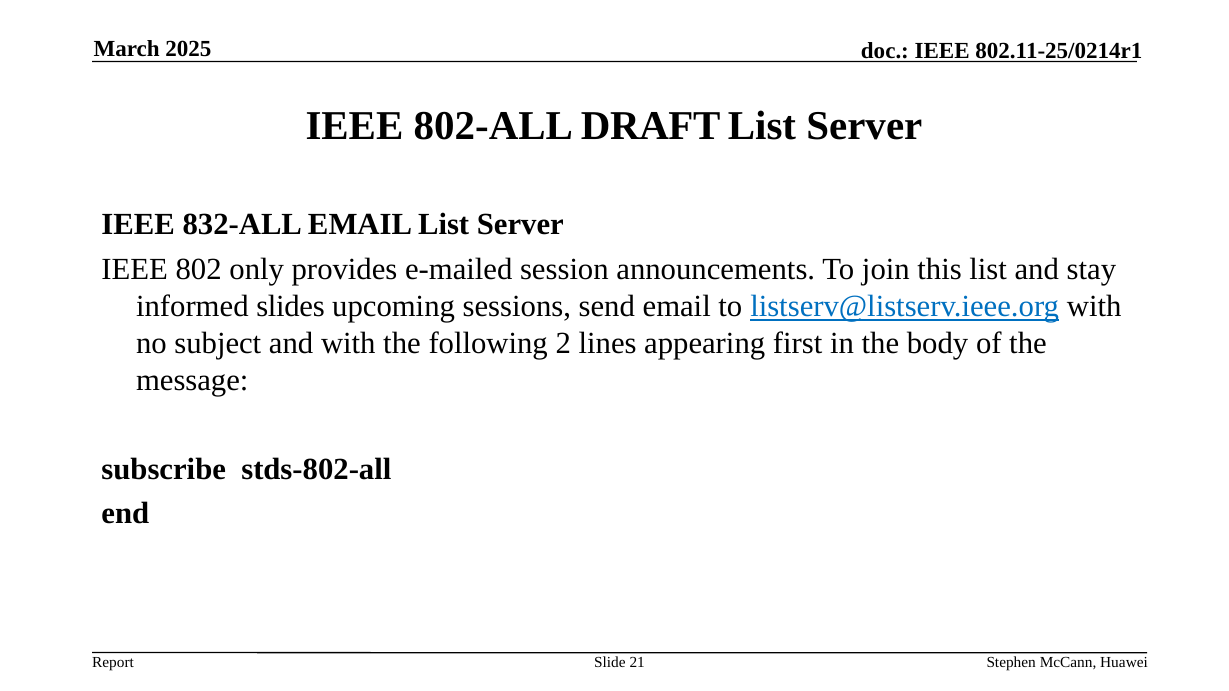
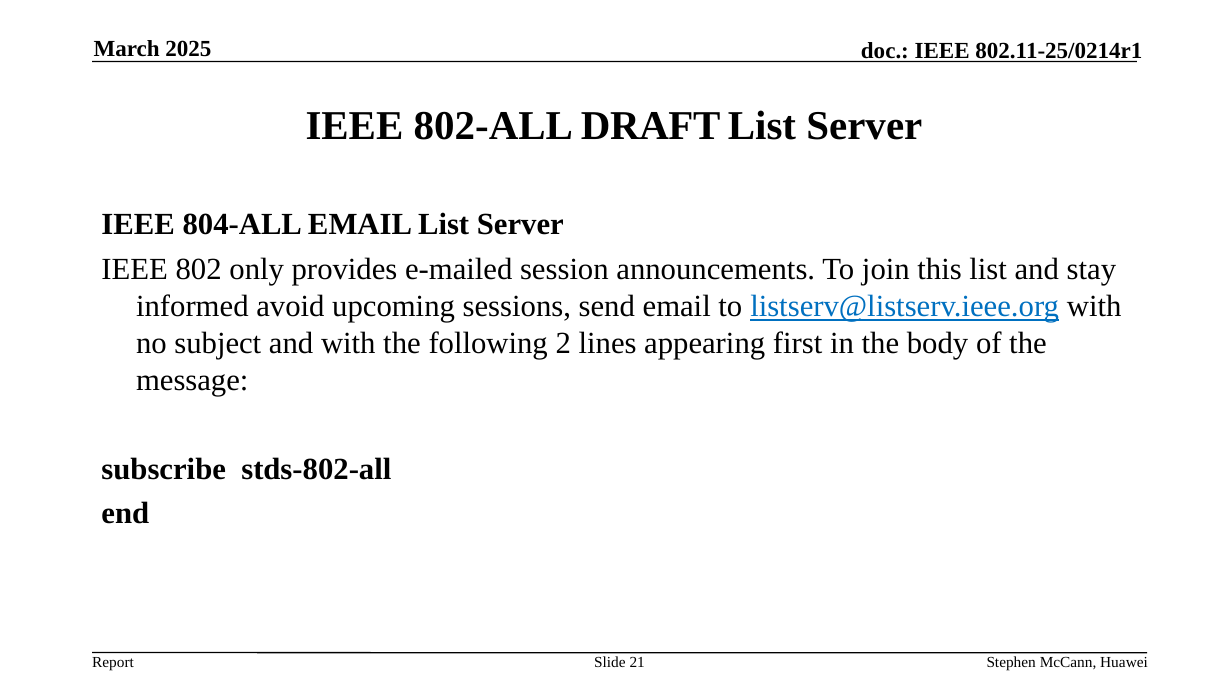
832-ALL: 832-ALL -> 804-ALL
slides: slides -> avoid
